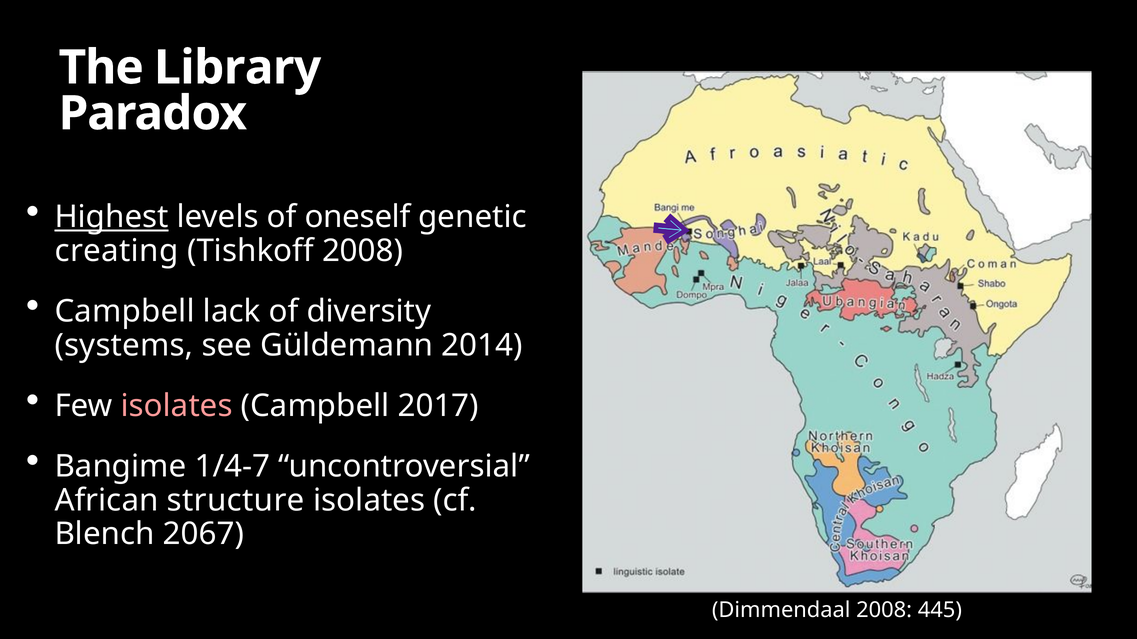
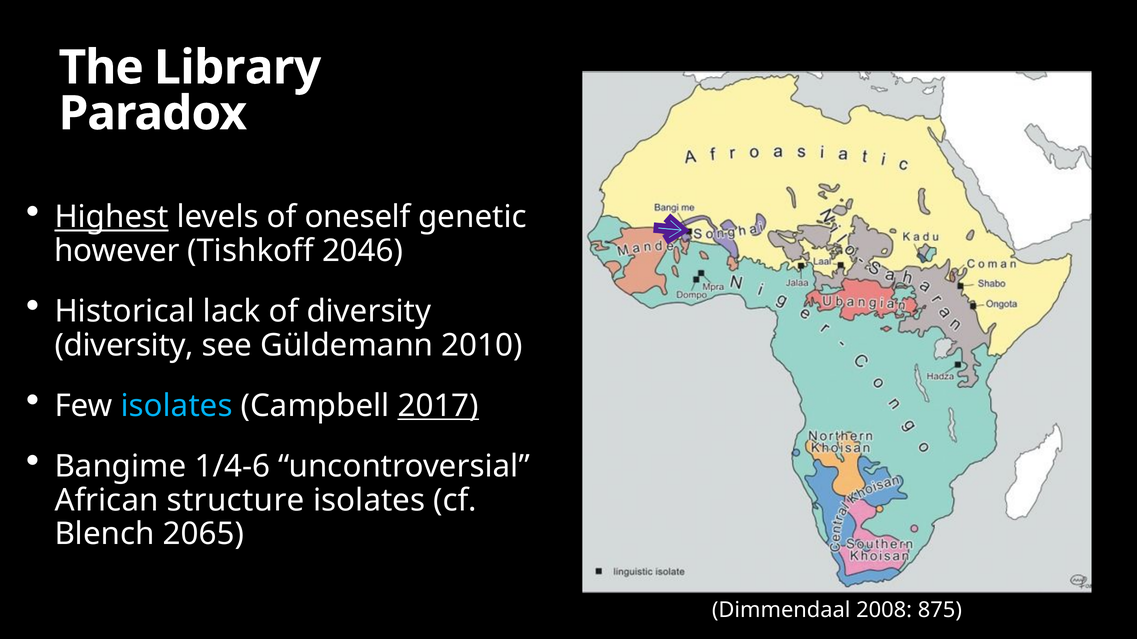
creating: creating -> however
Tishkoff 2008: 2008 -> 2046
Campbell at (125, 312): Campbell -> Historical
systems at (124, 346): systems -> diversity
2014: 2014 -> 2010
isolates at (177, 406) colour: pink -> light blue
2017 underline: none -> present
1/4-7: 1/4-7 -> 1/4-6
2067: 2067 -> 2065
445: 445 -> 875
